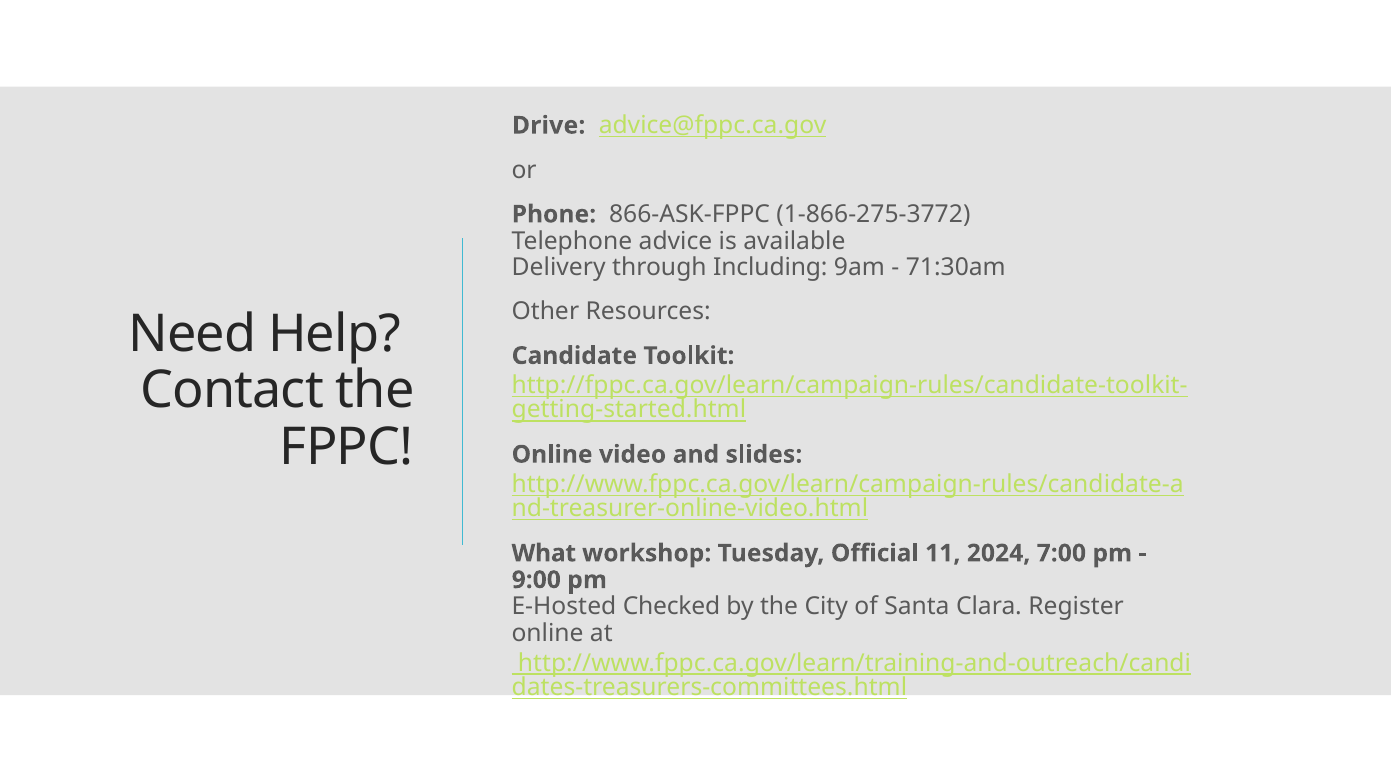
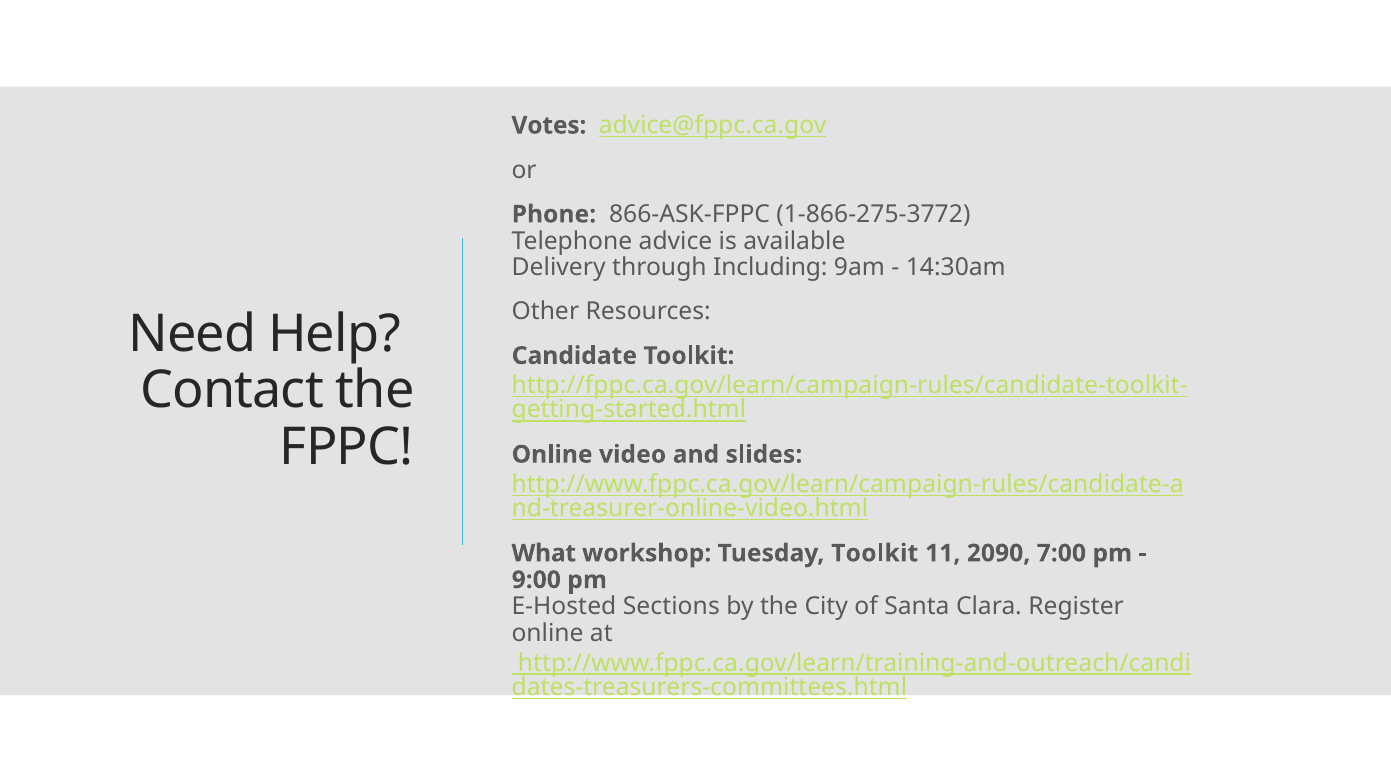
Drive: Drive -> Votes
71:30am: 71:30am -> 14:30am
Tuesday Official: Official -> Toolkit
2024: 2024 -> 2090
Checked: Checked -> Sections
